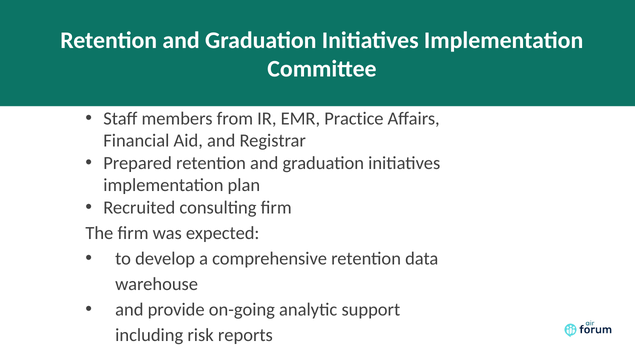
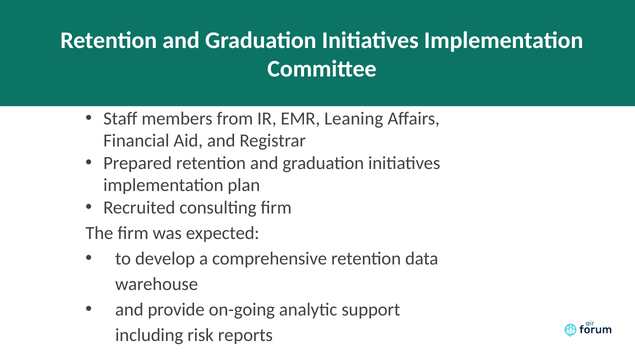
Practice: Practice -> Leaning
